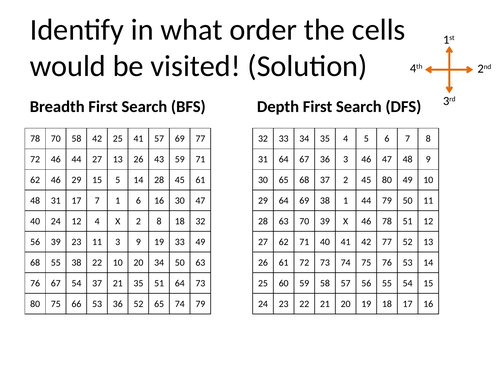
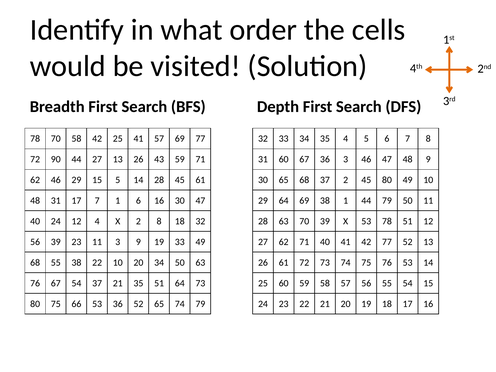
72 46: 46 -> 90
31 64: 64 -> 60
X 46: 46 -> 53
